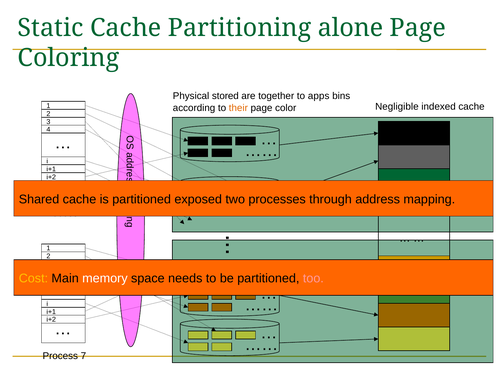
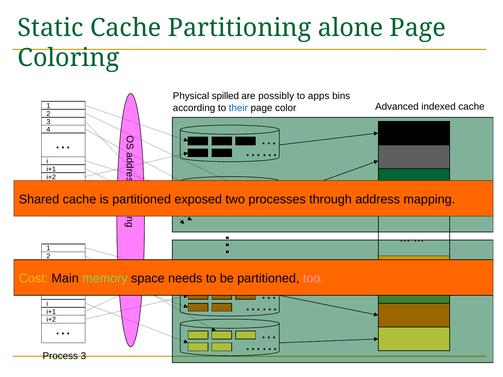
stored: stored -> spilled
together: together -> possibly
Negligible: Negligible -> Advanced
their colour: orange -> blue
memory colour: white -> light green
Process 7: 7 -> 3
